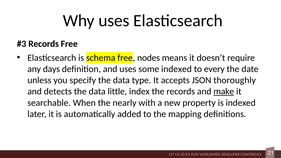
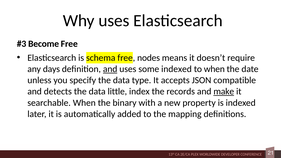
Records at (44, 44): Records -> Become
and at (110, 69) underline: none -> present
to every: every -> when
thoroughly: thoroughly -> compatible
nearly: nearly -> binary
